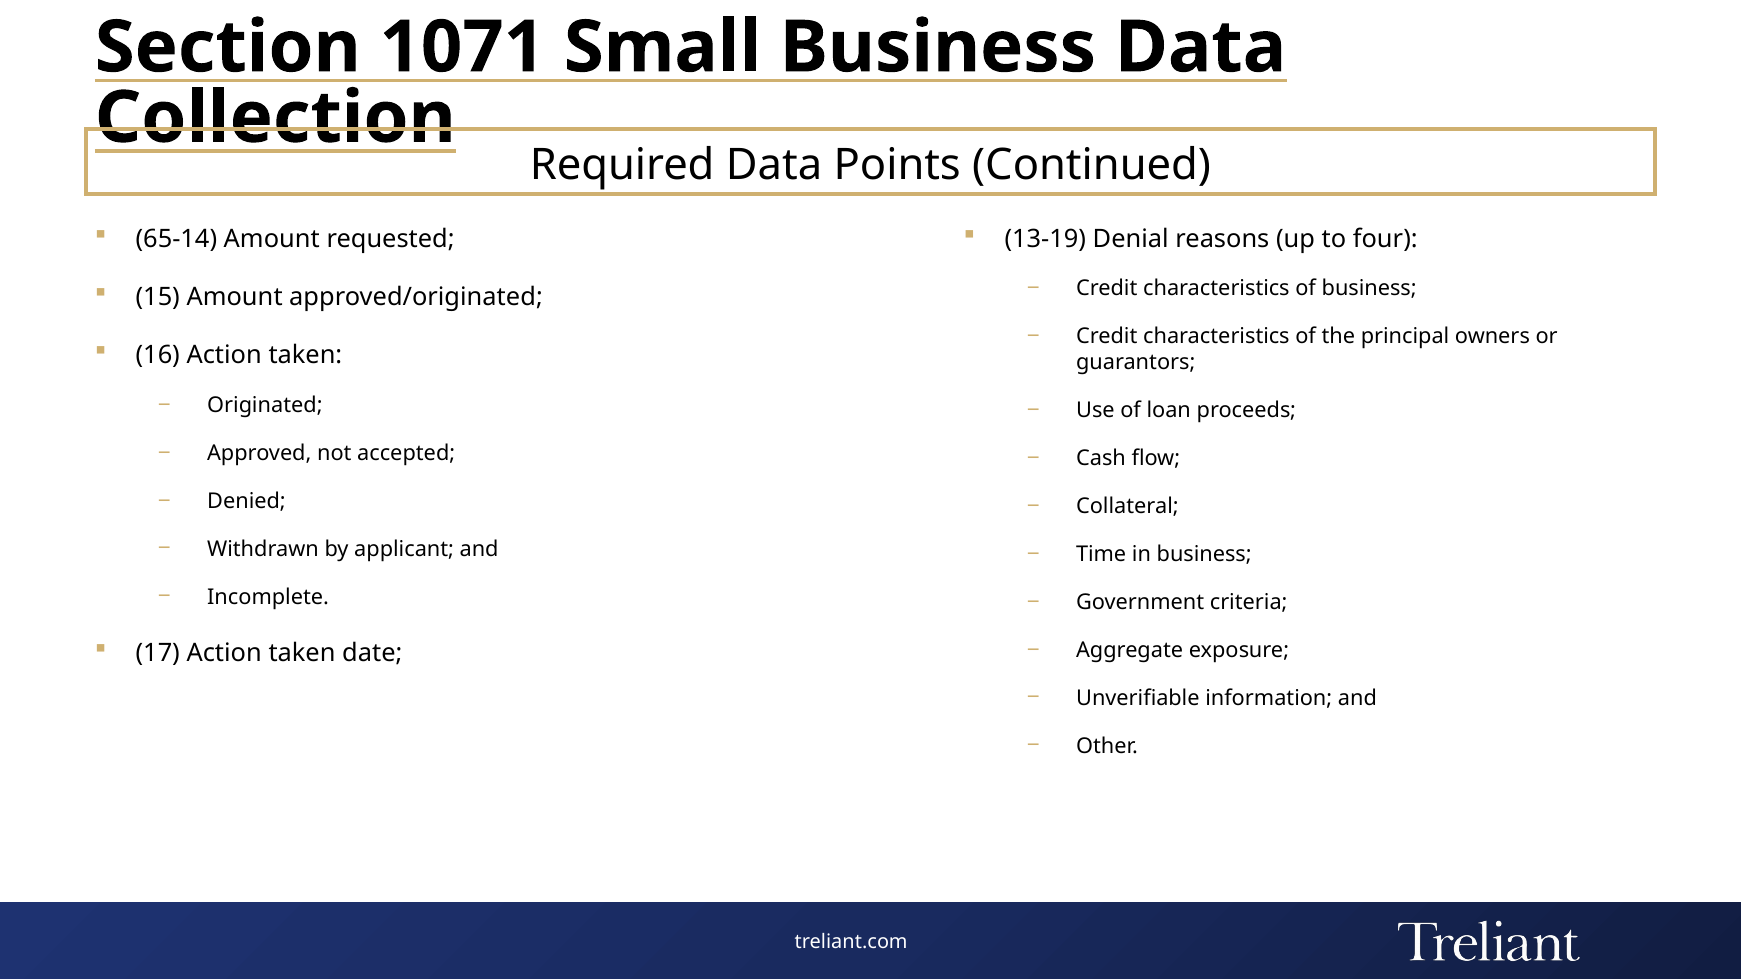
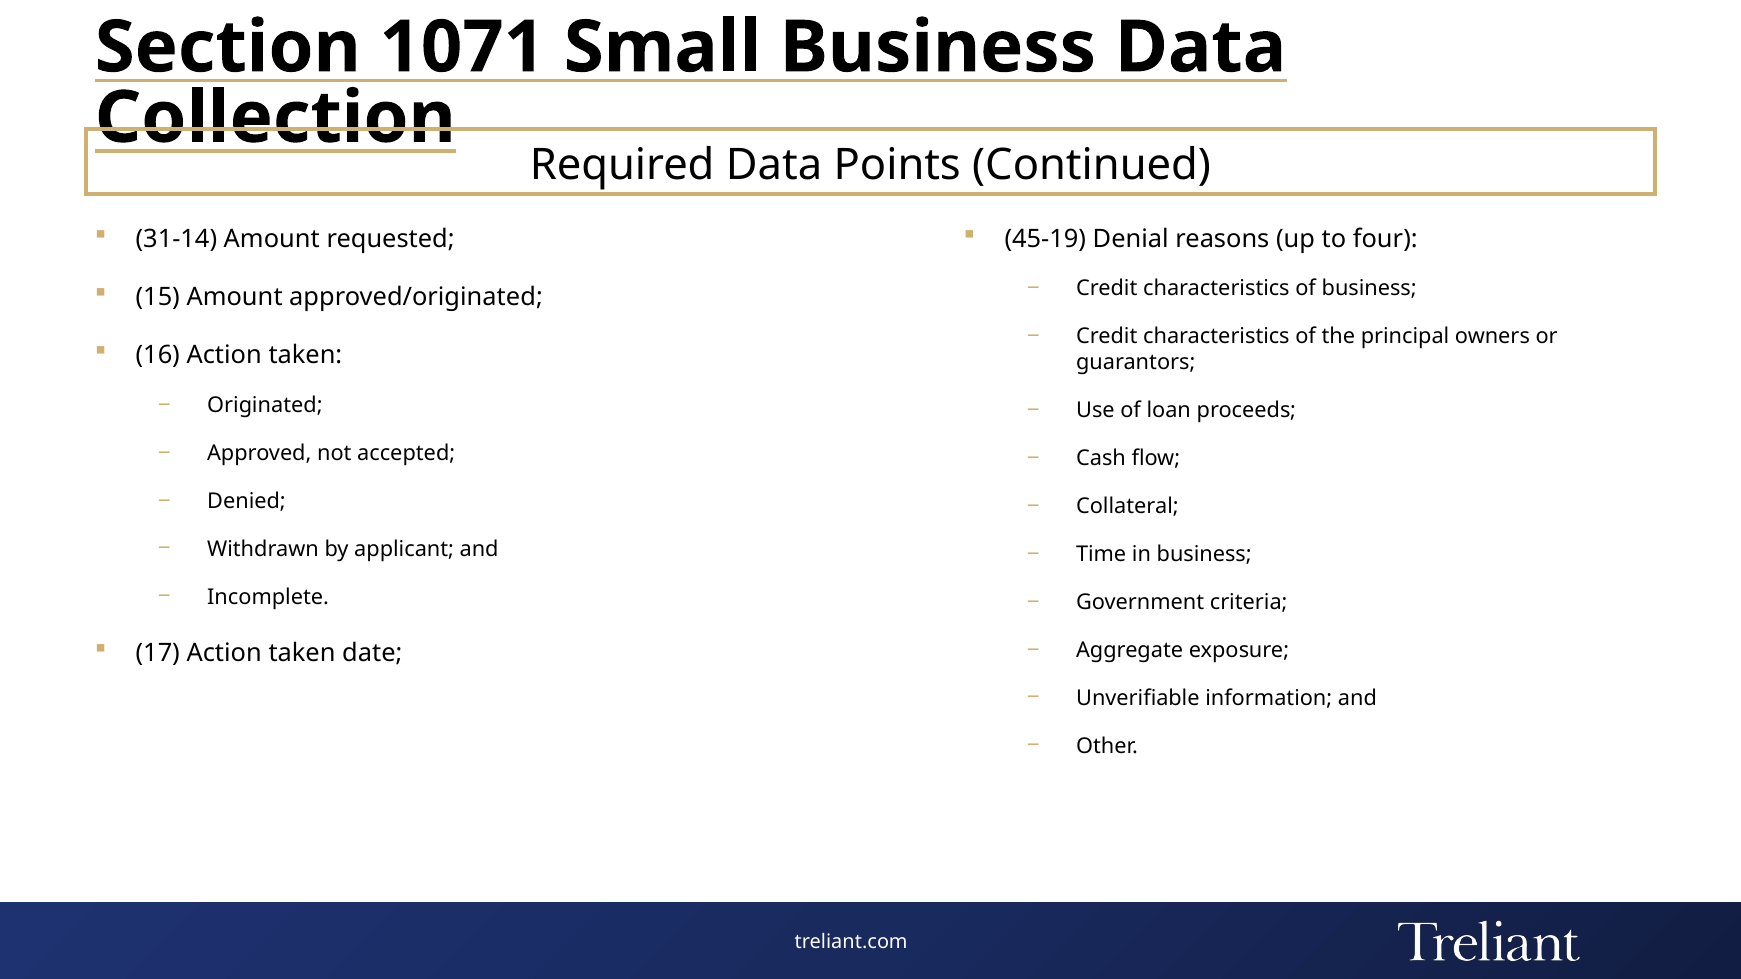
65-14: 65-14 -> 31-14
13-19: 13-19 -> 45-19
